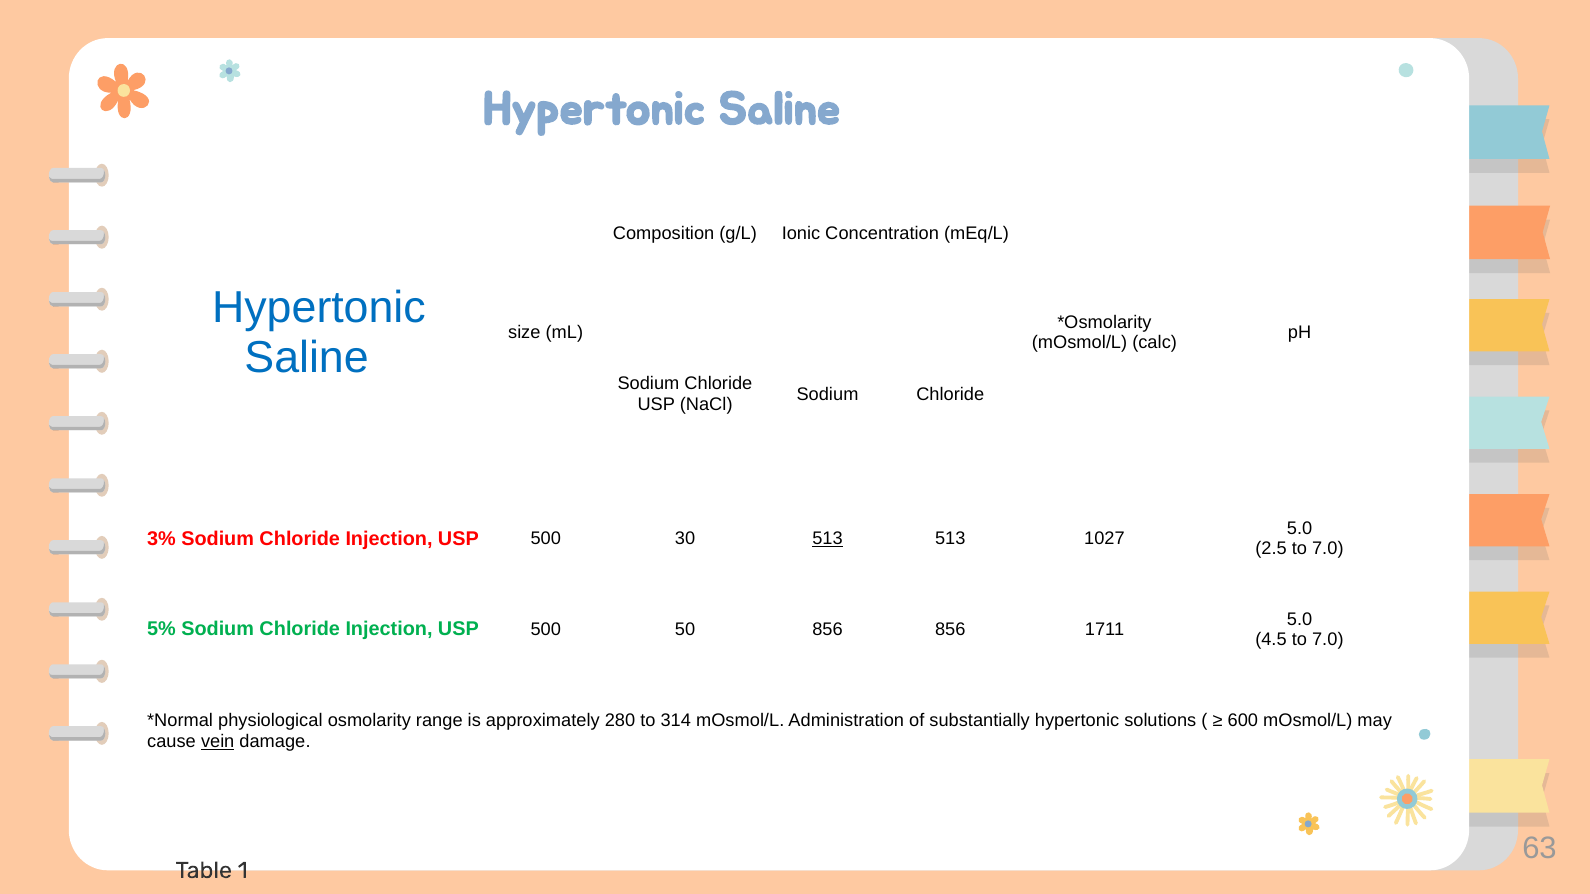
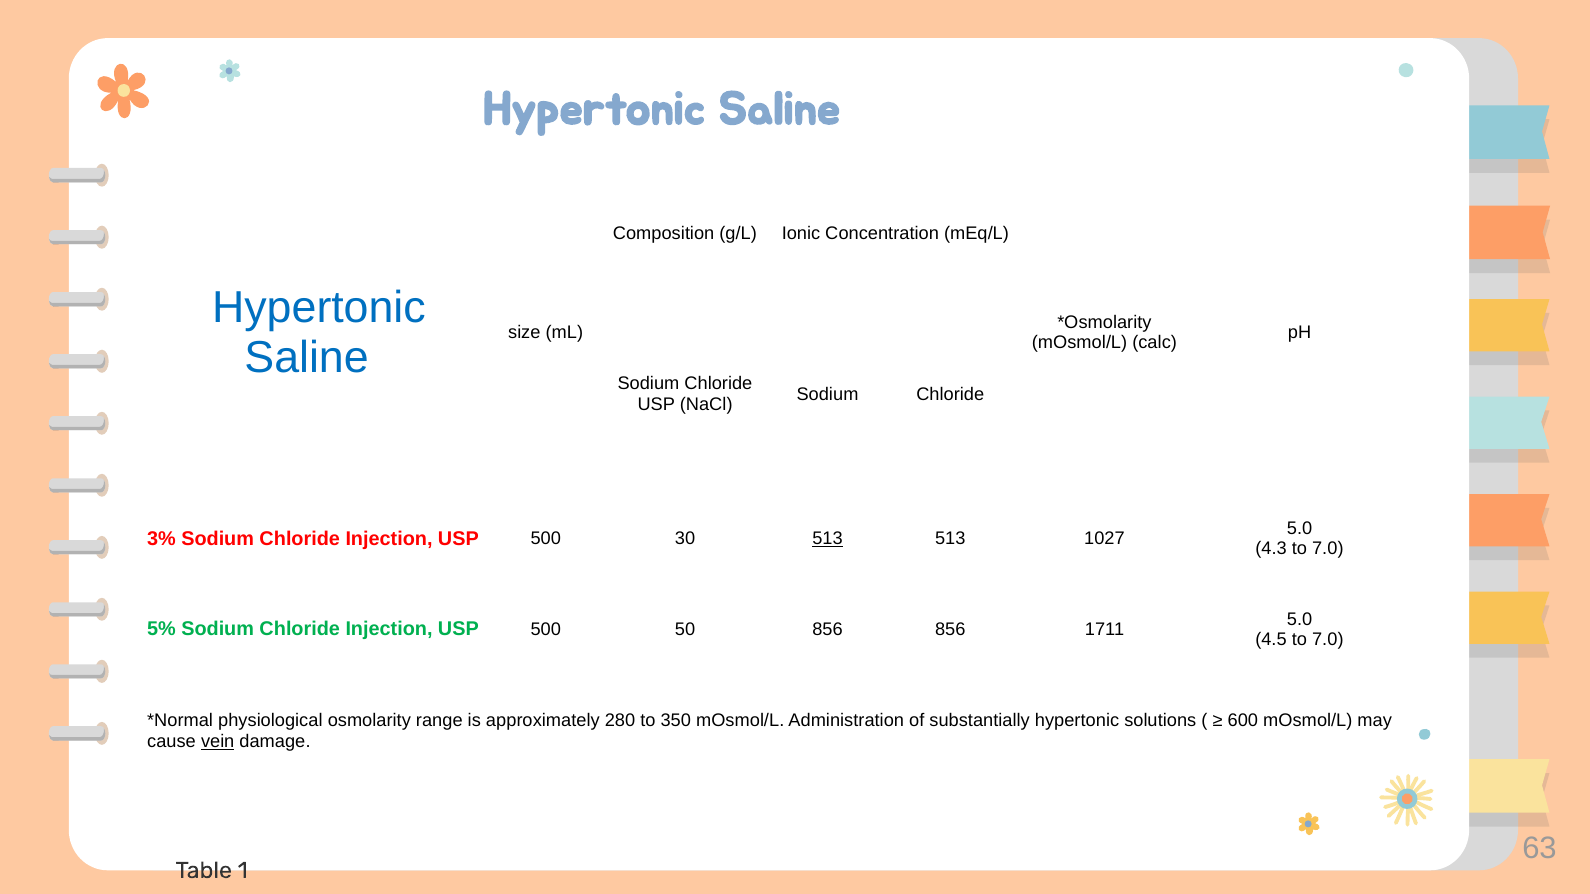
2.5: 2.5 -> 4.3
314: 314 -> 350
